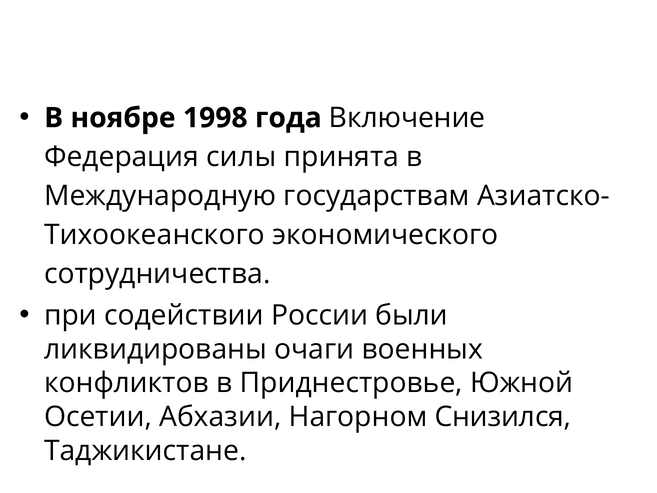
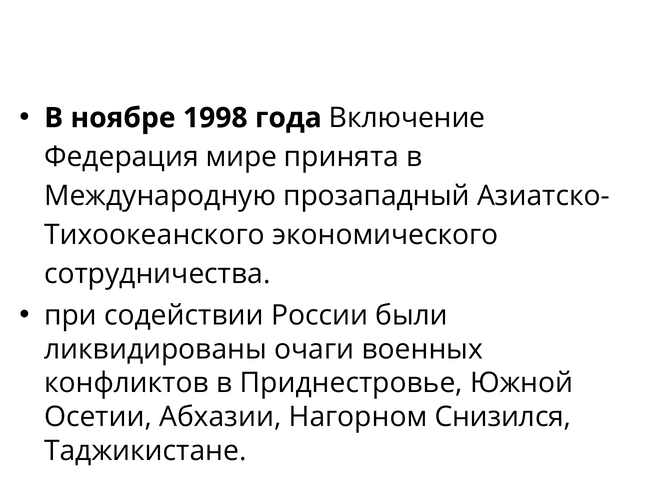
силы: силы -> мире
государствам: государствам -> прозападный
